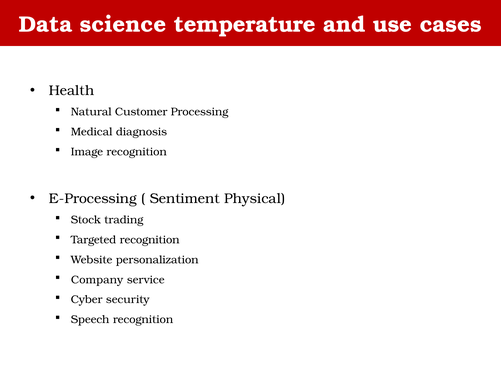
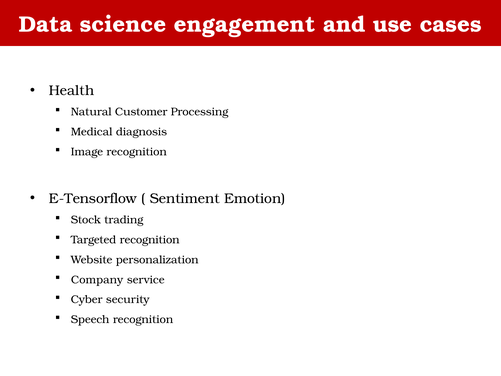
temperature: temperature -> engagement
E-Processing: E-Processing -> E-Tensorflow
Physical: Physical -> Emotion
